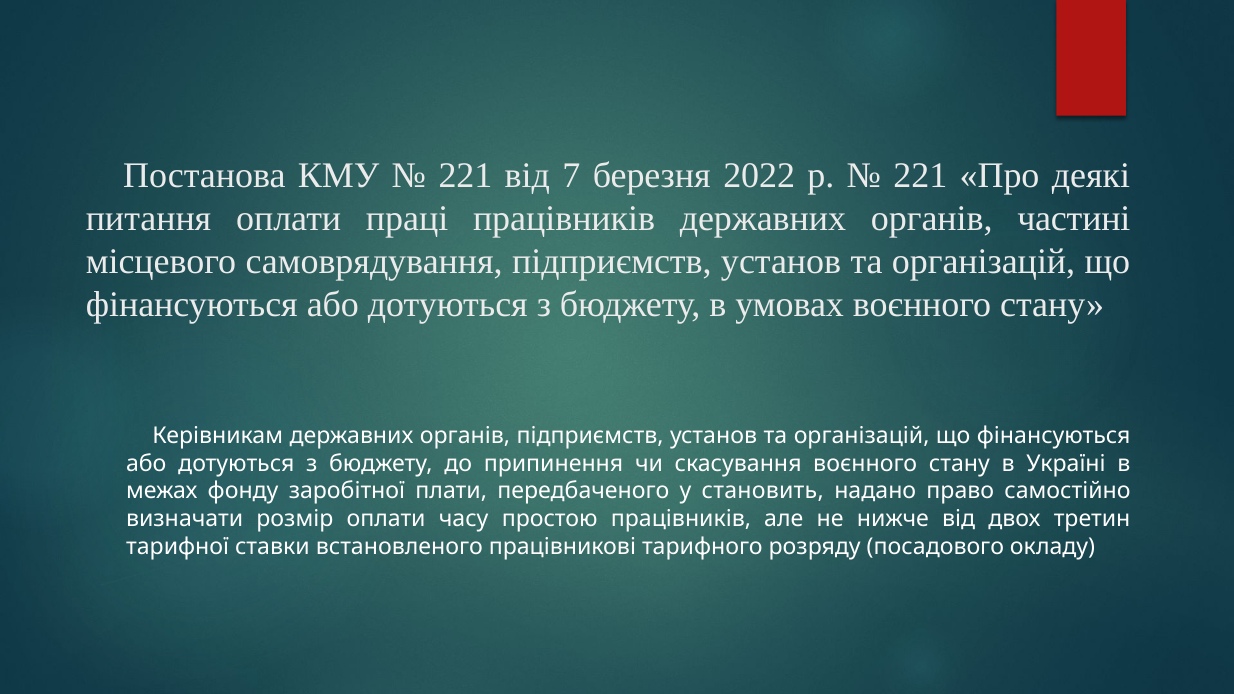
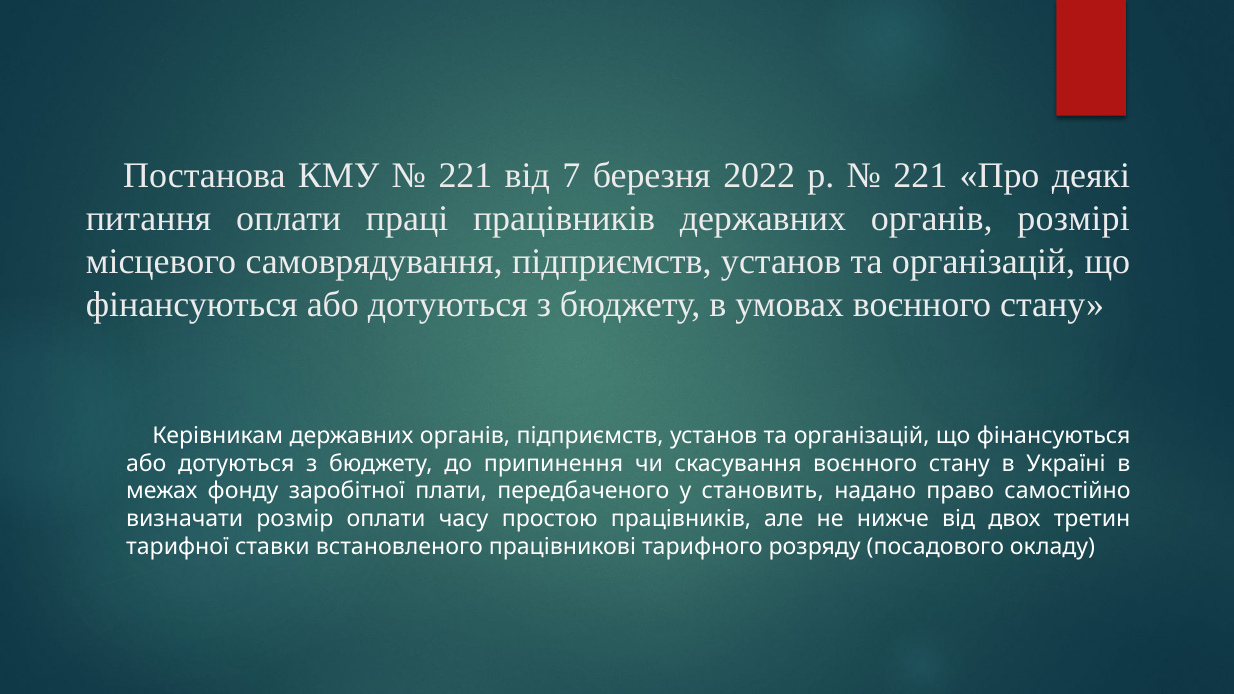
частині: частині -> розмірі
